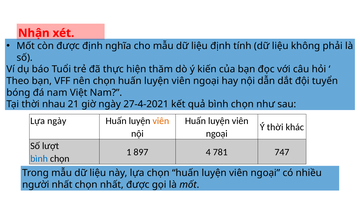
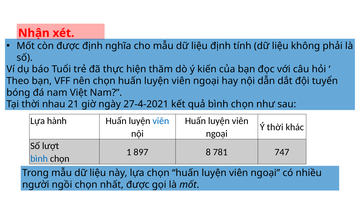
Lựa ngày: ngày -> hành
viên at (161, 121) colour: orange -> blue
4: 4 -> 8
người nhất: nhất -> ngồi
